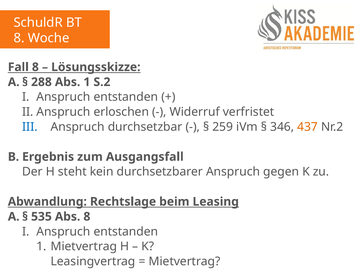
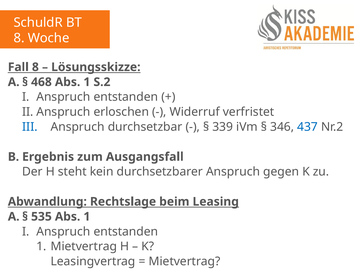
288: 288 -> 468
259: 259 -> 339
437 colour: orange -> blue
535 Abs 8: 8 -> 1
